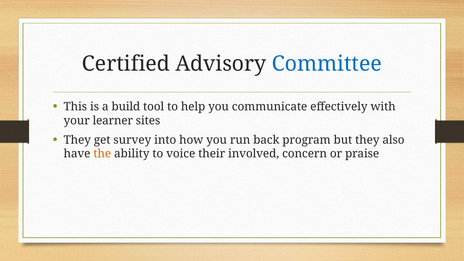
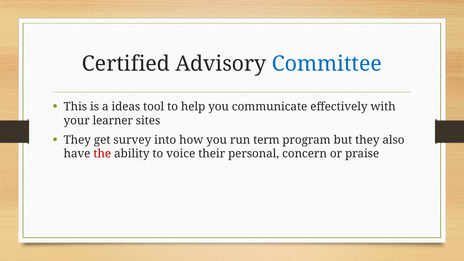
build: build -> ideas
back: back -> term
the colour: orange -> red
involved: involved -> personal
